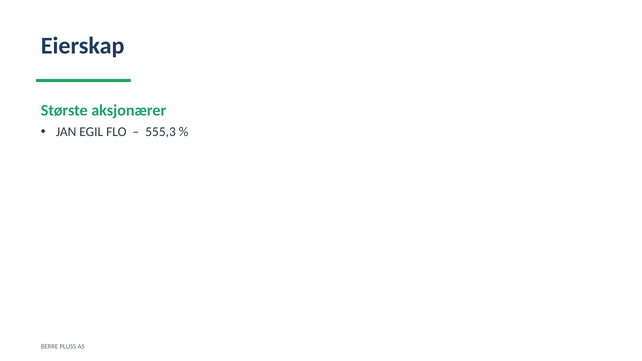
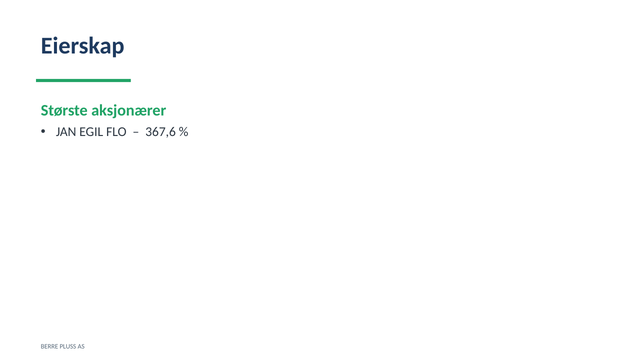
555,3: 555,3 -> 367,6
